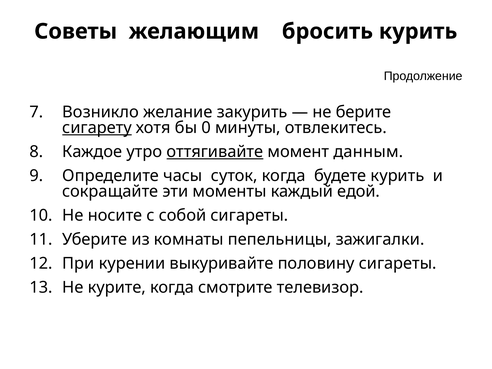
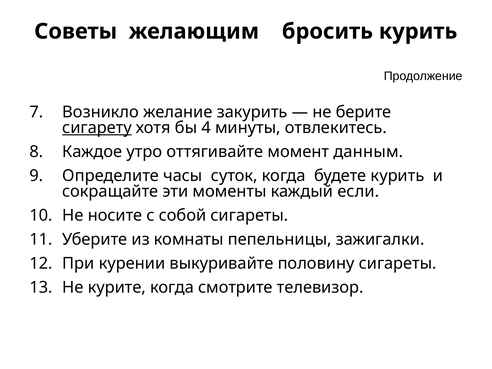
0: 0 -> 4
оттягивайте underline: present -> none
едой: едой -> если
